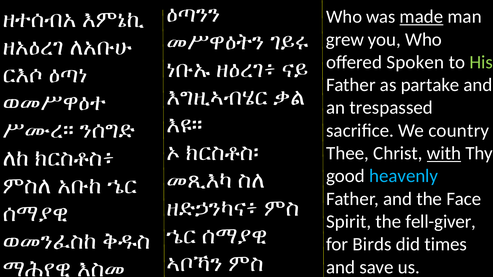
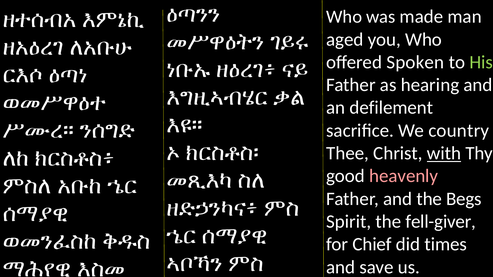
made underline: present -> none
grew: grew -> aged
partake: partake -> hearing
trespassed: trespassed -> defilement
heavenly colour: light blue -> pink
Face: Face -> Begs
Birds: Birds -> Chief
